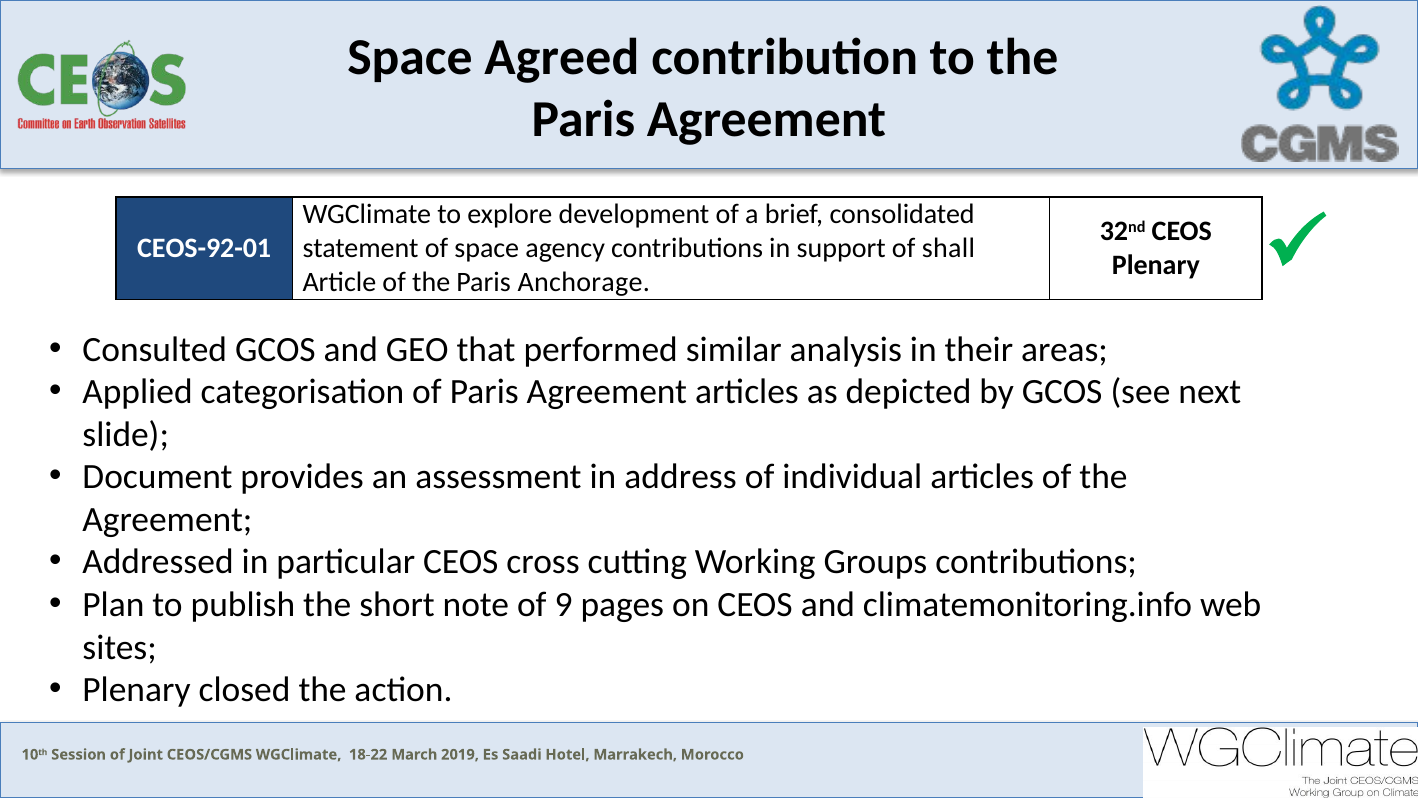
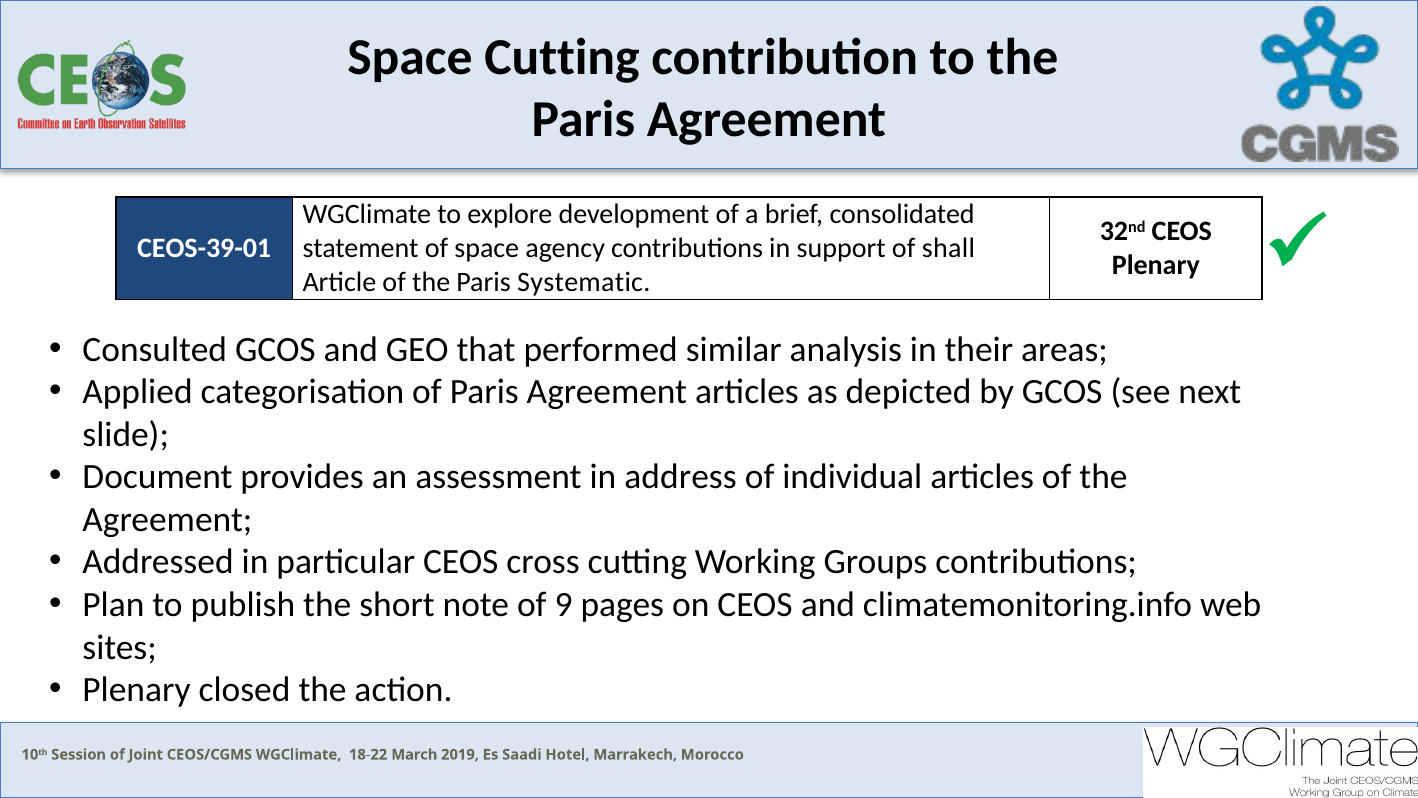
Space Agreed: Agreed -> Cutting
CEOS-92-01: CEOS-92-01 -> CEOS-39-01
Anchorage: Anchorage -> Systematic
